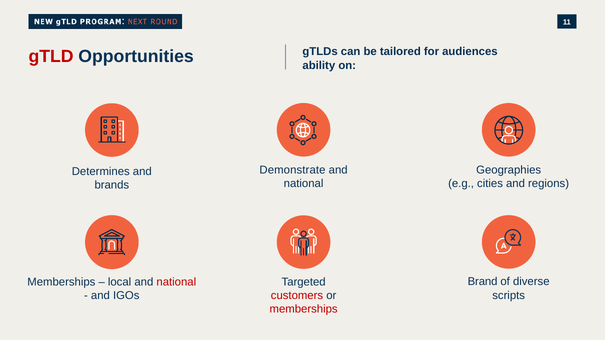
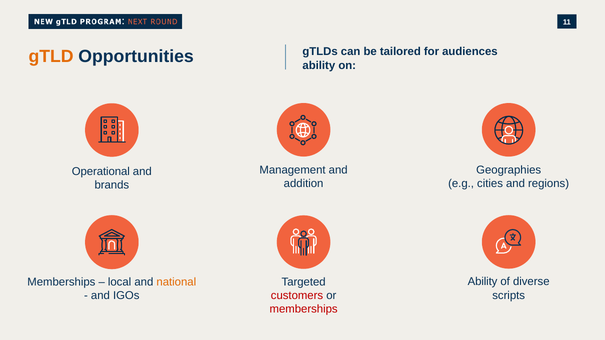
gTLD colour: red -> orange
Demonstrate: Demonstrate -> Management
Determines: Determines -> Operational
national at (304, 184): national -> addition
Brand at (483, 282): Brand -> Ability
national at (176, 282) colour: red -> orange
